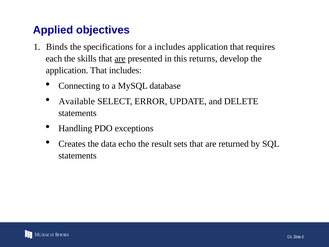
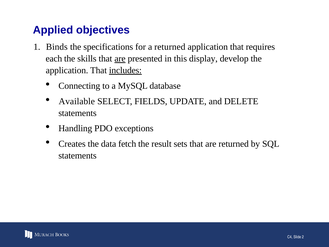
a includes: includes -> returned
returns: returns -> display
includes at (125, 70) underline: none -> present
ERROR: ERROR -> FIELDS
echo: echo -> fetch
